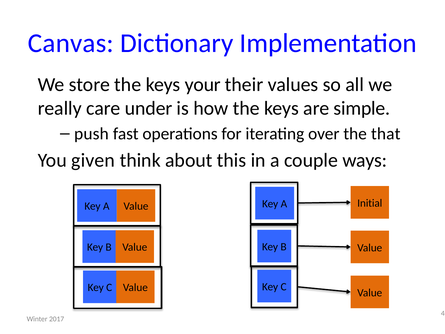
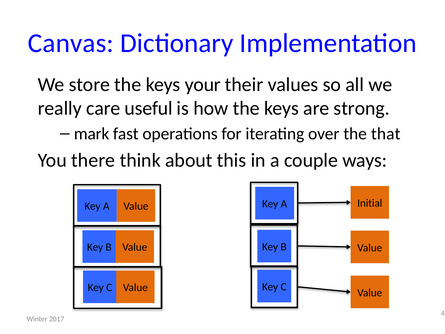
under: under -> useful
simple: simple -> strong
push: push -> mark
given: given -> there
